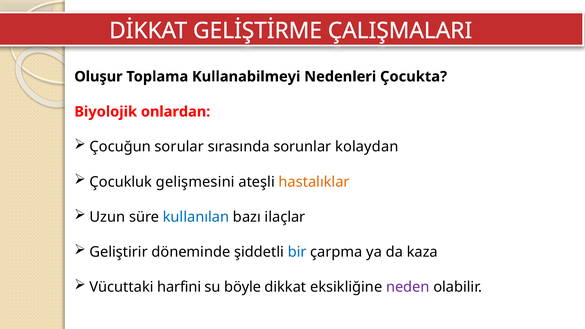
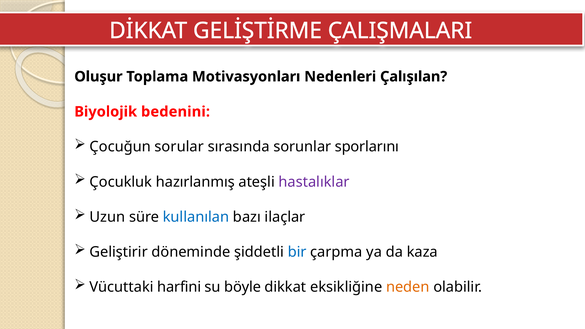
Kullanabilmeyi: Kullanabilmeyi -> Motivasyonları
Çocukta: Çocukta -> Çalışılan
onlardan: onlardan -> bedenini
kolaydan: kolaydan -> sporlarını
gelişmesini: gelişmesini -> hazırlanmış
hastalıklar colour: orange -> purple
neden colour: purple -> orange
